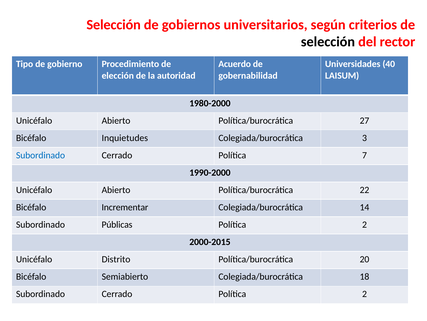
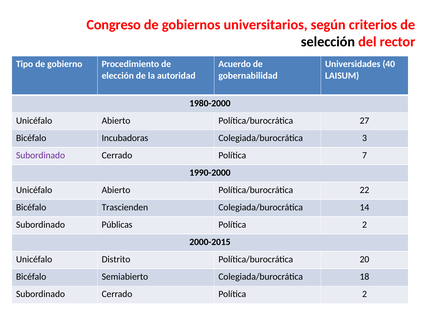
Selección at (114, 25): Selección -> Congreso
Inquietudes: Inquietudes -> Incubadoras
Subordinado at (41, 155) colour: blue -> purple
Incrementar: Incrementar -> Trascienden
